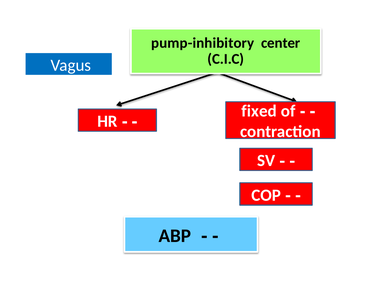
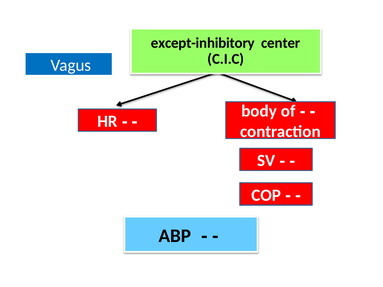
pump-inhibitory: pump-inhibitory -> except-inhibitory
fixed: fixed -> body
